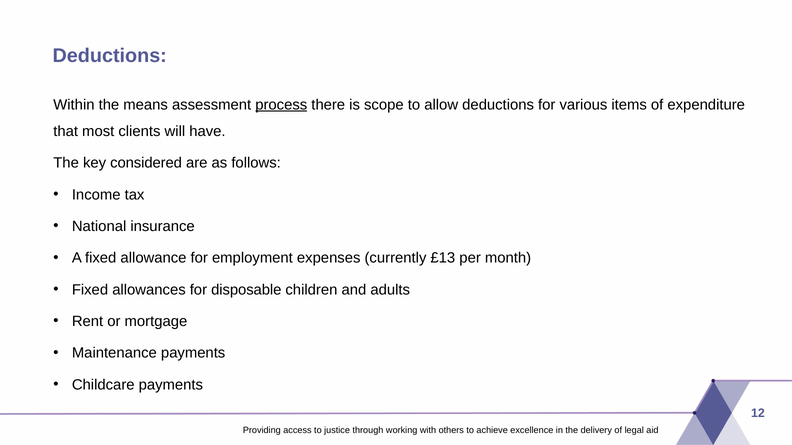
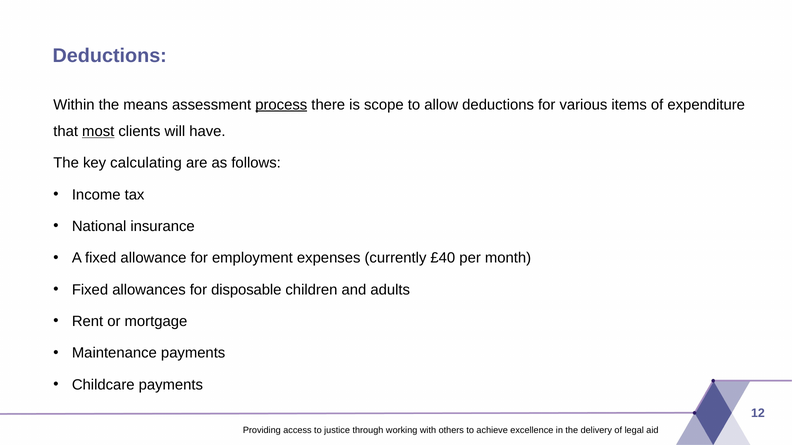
most underline: none -> present
considered: considered -> calculating
£13: £13 -> £40
